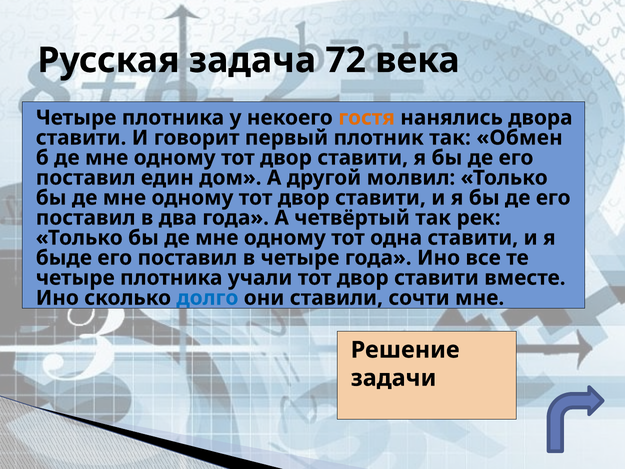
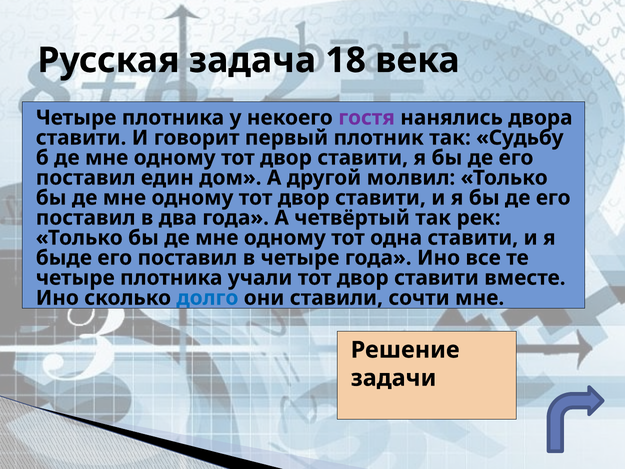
72: 72 -> 18
гостя colour: orange -> purple
Обмен: Обмен -> Судьбу
